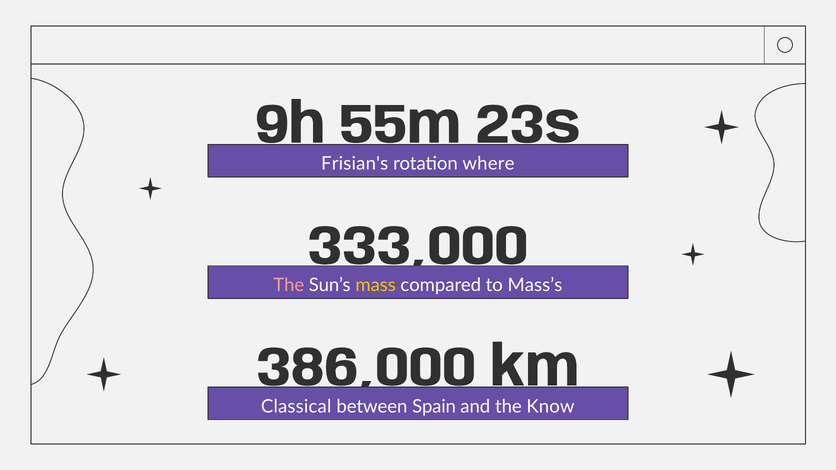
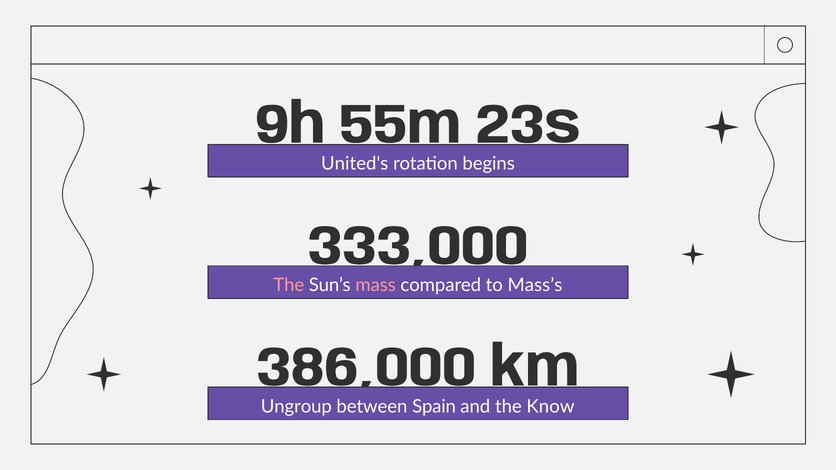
Frisian's: Frisian's -> United's
where: where -> begins
mass colour: yellow -> pink
Classical: Classical -> Ungroup
